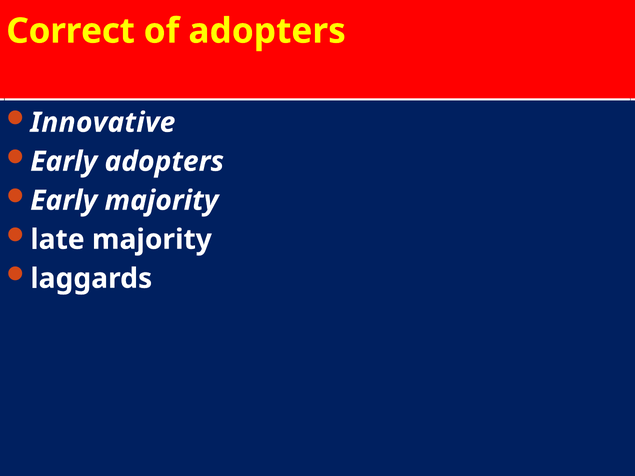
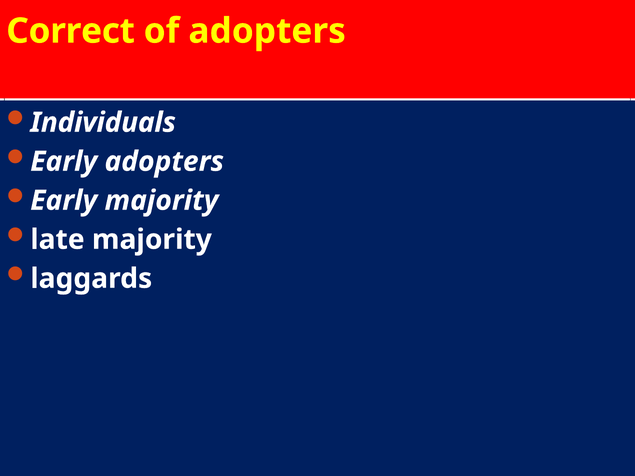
Innovative: Innovative -> Individuals
